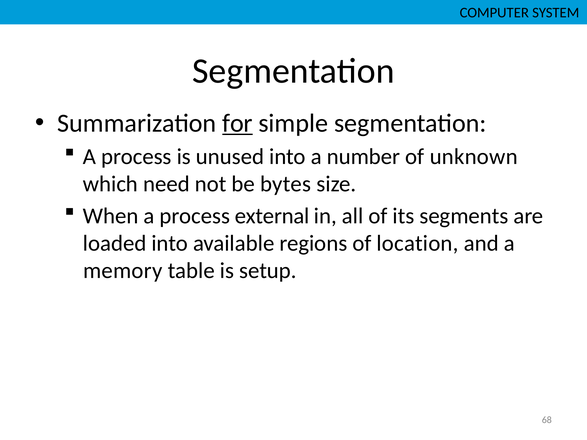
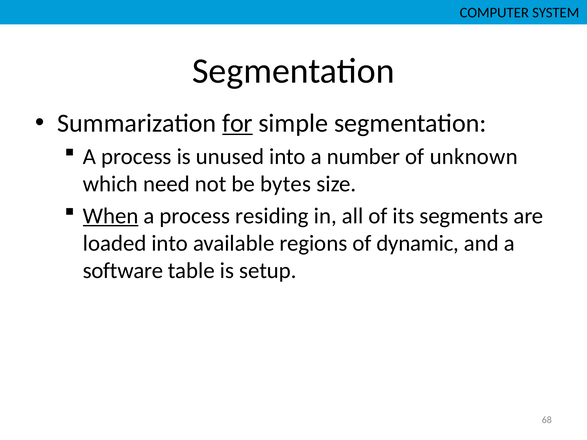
When underline: none -> present
external: external -> residing
location: location -> dynamic
memory: memory -> software
